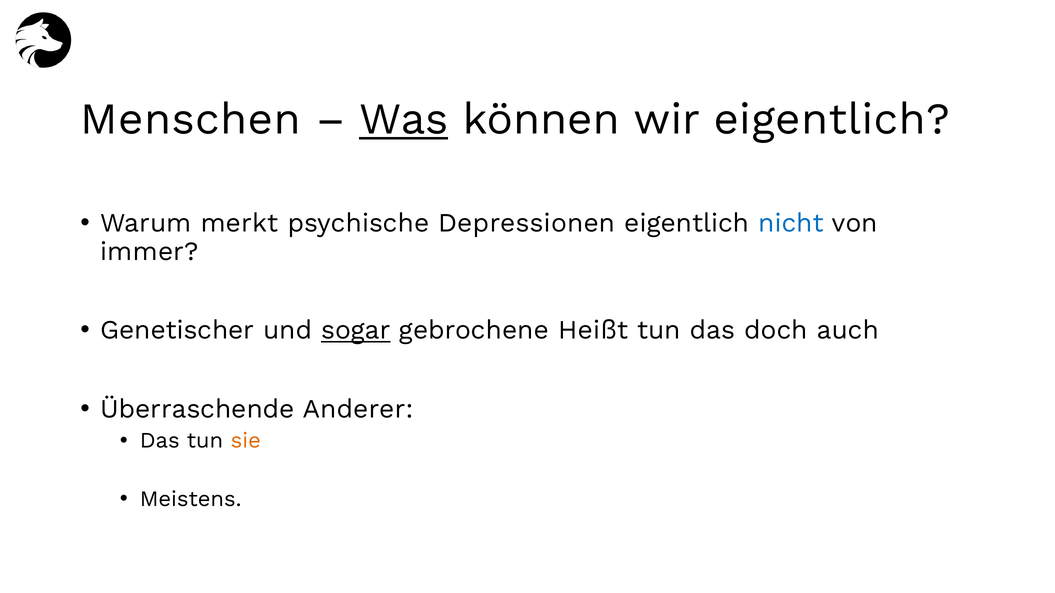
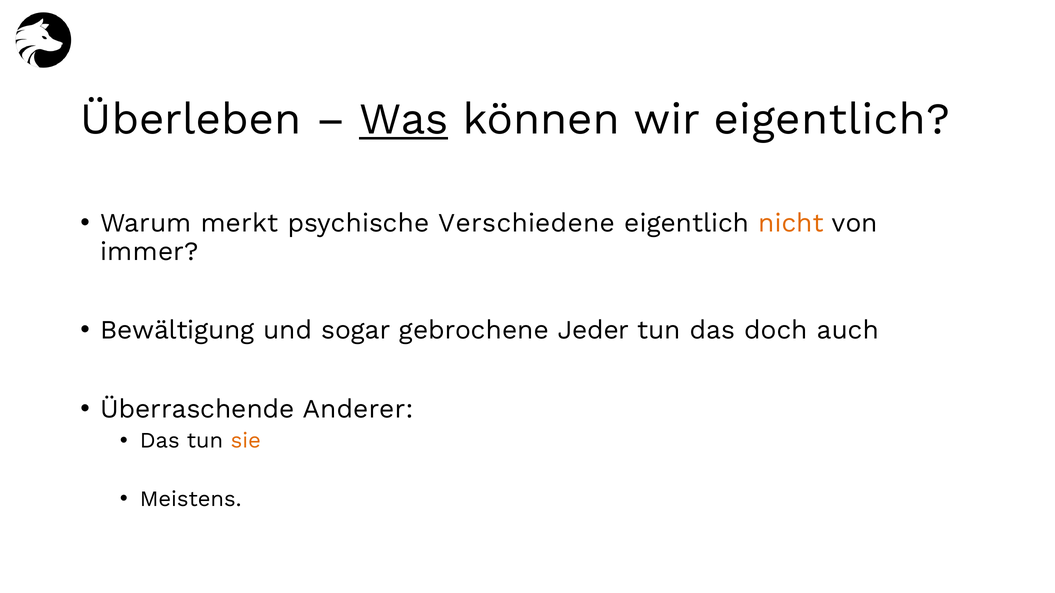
Menschen: Menschen -> Überleben
Depressionen: Depressionen -> Verschiedene
nicht colour: blue -> orange
Genetischer: Genetischer -> Bewältigung
sogar underline: present -> none
Heißt: Heißt -> Jeder
